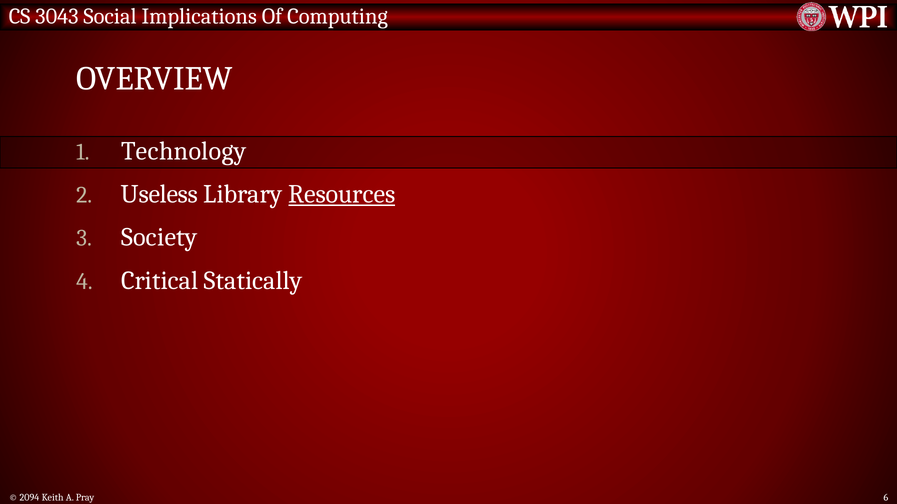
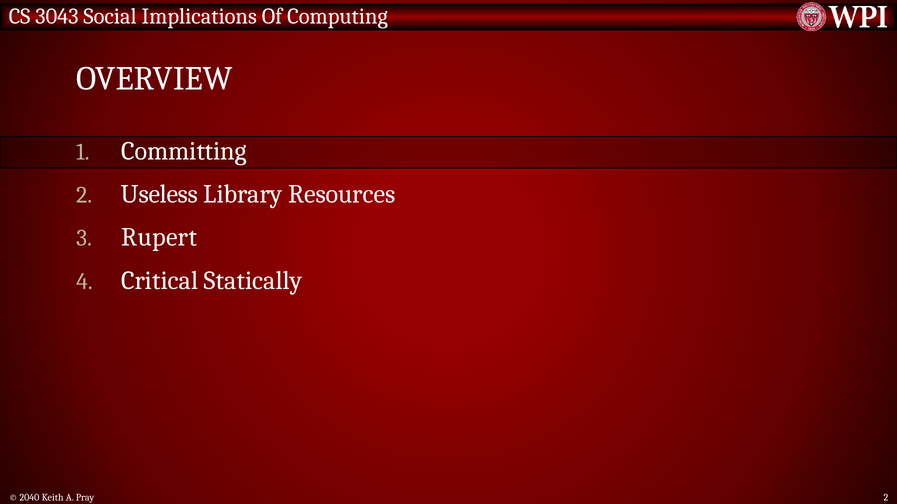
Technology: Technology -> Committing
Resources underline: present -> none
Society: Society -> Rupert
2094: 2094 -> 2040
Pray 6: 6 -> 2
